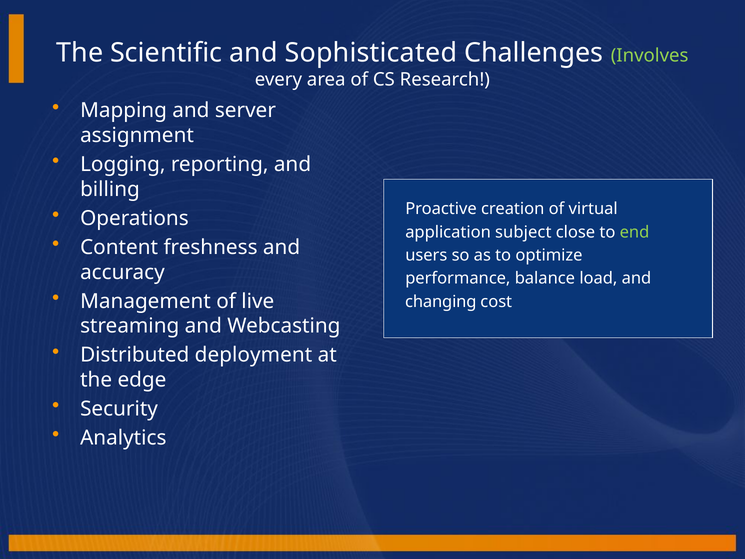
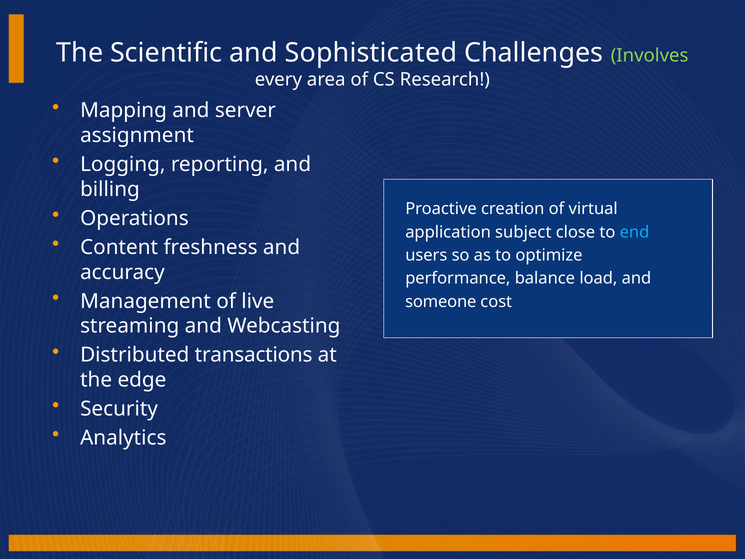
end colour: light green -> light blue
changing: changing -> someone
deployment: deployment -> transactions
